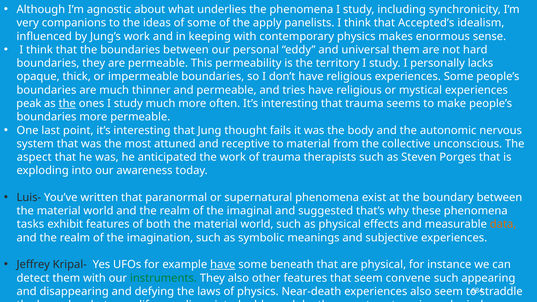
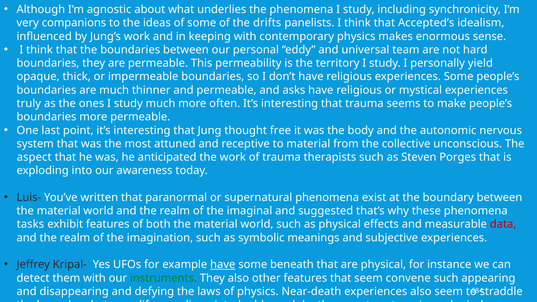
apply: apply -> drifts
universal them: them -> team
lacks: lacks -> yield
tries: tries -> asks
peak: peak -> truly
the at (67, 103) underline: present -> none
fails: fails -> free
data colour: orange -> red
